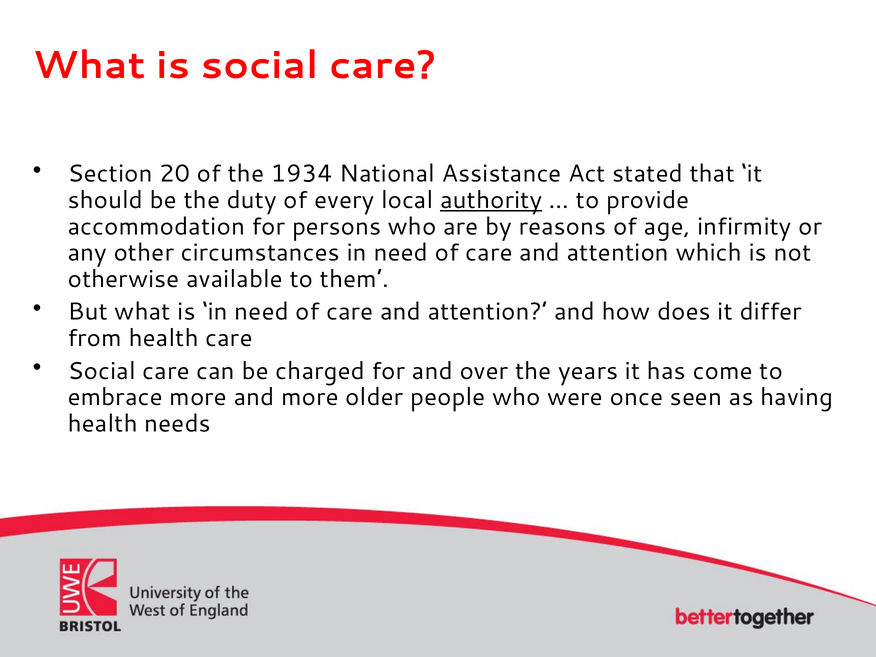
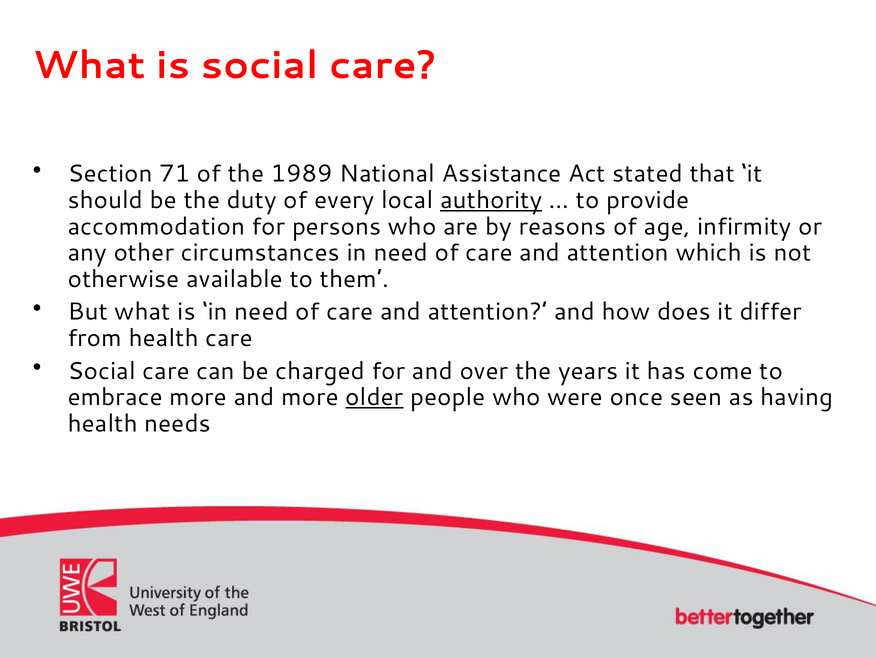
20: 20 -> 71
1934: 1934 -> 1989
older underline: none -> present
